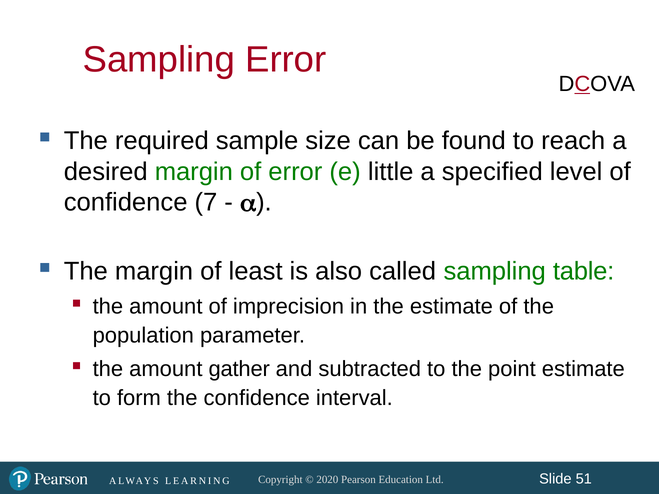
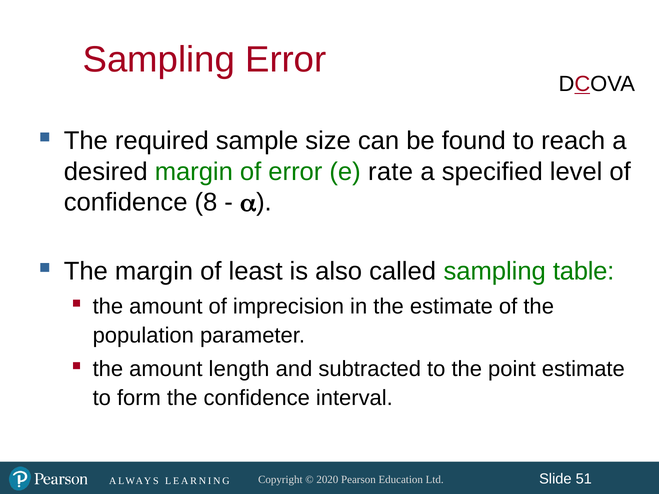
little: little -> rate
7: 7 -> 8
gather: gather -> length
